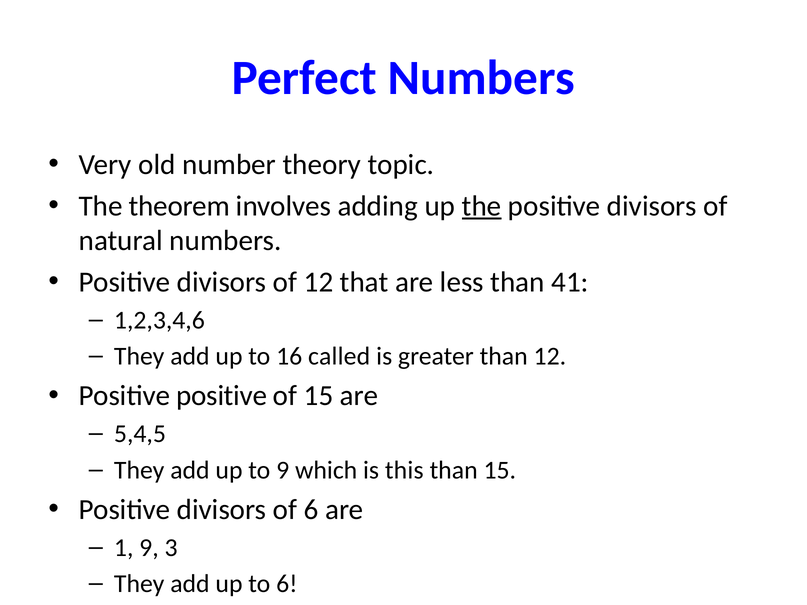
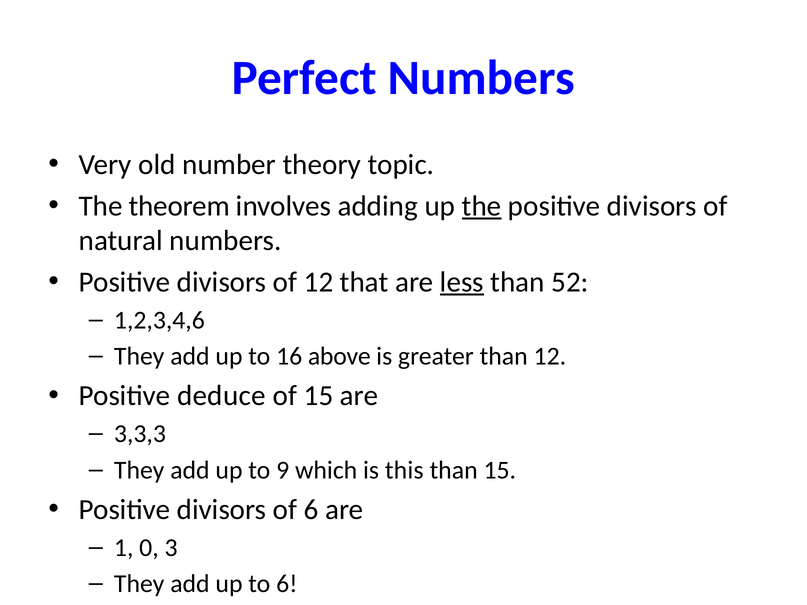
less underline: none -> present
41: 41 -> 52
called: called -> above
Positive positive: positive -> deduce
5,4,5: 5,4,5 -> 3,3,3
1 9: 9 -> 0
